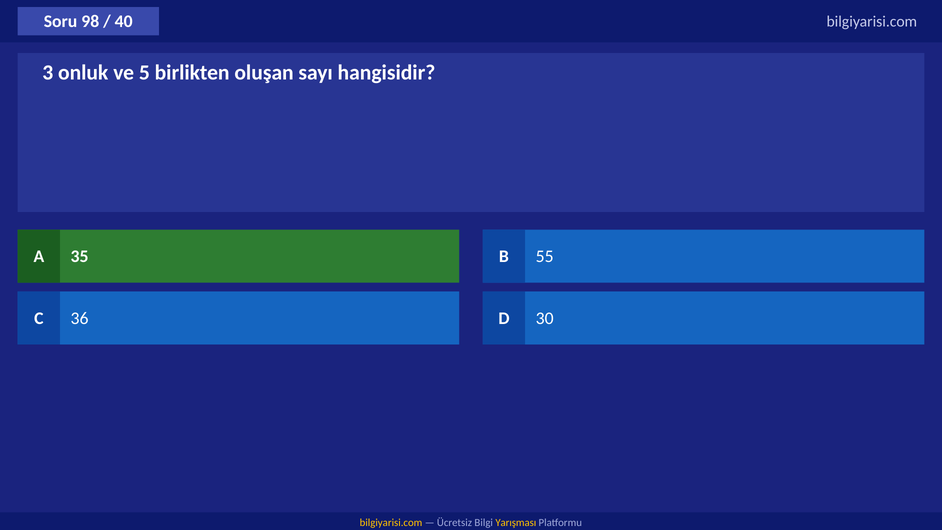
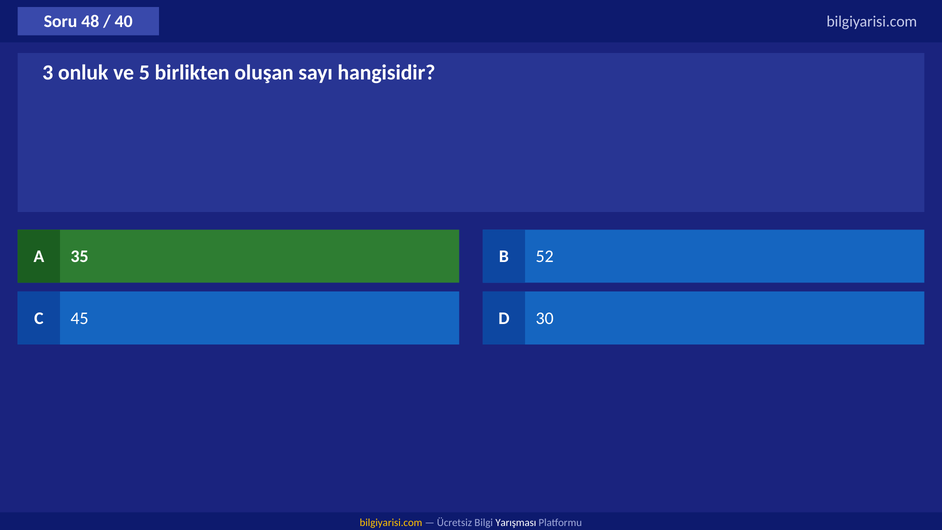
98: 98 -> 48
55: 55 -> 52
36: 36 -> 45
Yarışması colour: yellow -> white
